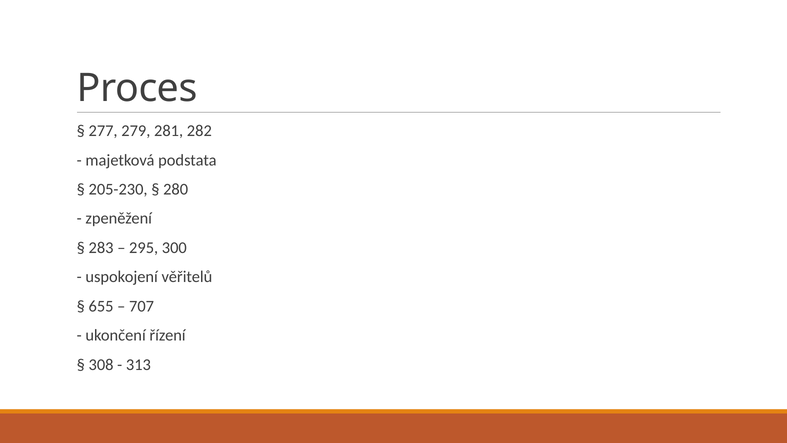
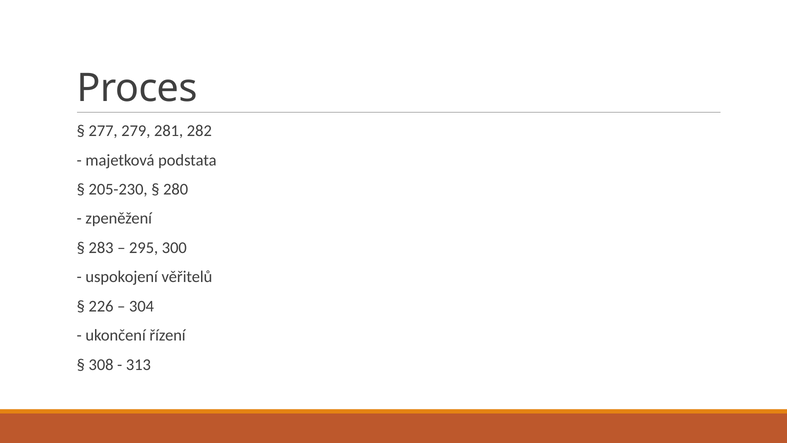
655: 655 -> 226
707: 707 -> 304
